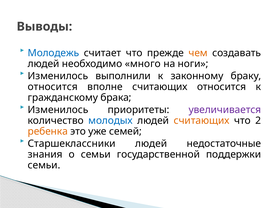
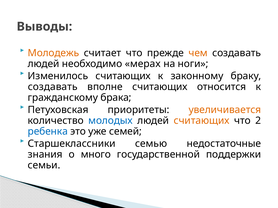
Молодежь colour: blue -> orange
много: много -> мерах
Изменилось выполнили: выполнили -> считающих
относится at (53, 87): относится -> создавать
Изменилось at (58, 110): Изменилось -> Петуховская
увеличивается colour: purple -> orange
ребенка colour: orange -> blue
Старшеклассники людей: людей -> семью
о семьи: семьи -> много
